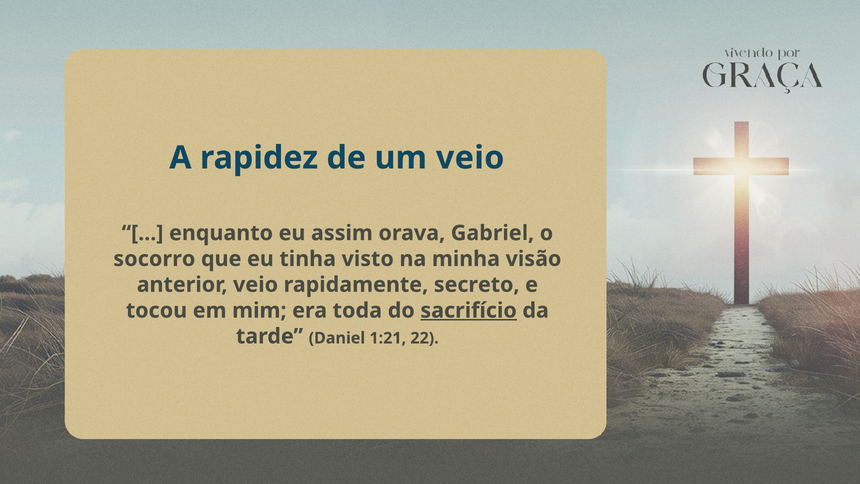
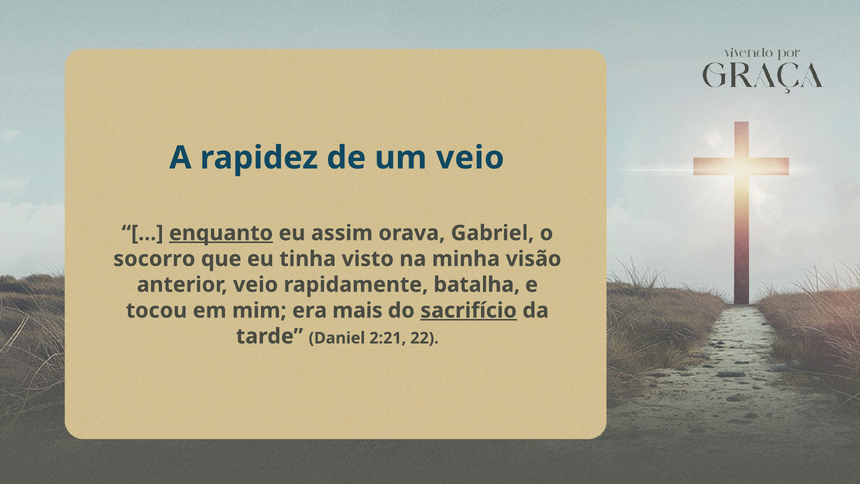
enquanto underline: none -> present
secreto: secreto -> batalha
toda: toda -> mais
1:21: 1:21 -> 2:21
